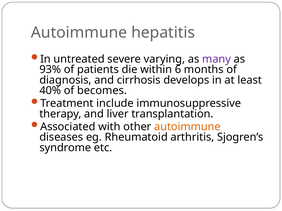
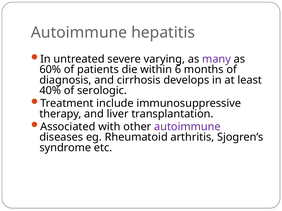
93%: 93% -> 60%
becomes: becomes -> serologic
autoimmune at (187, 127) colour: orange -> purple
